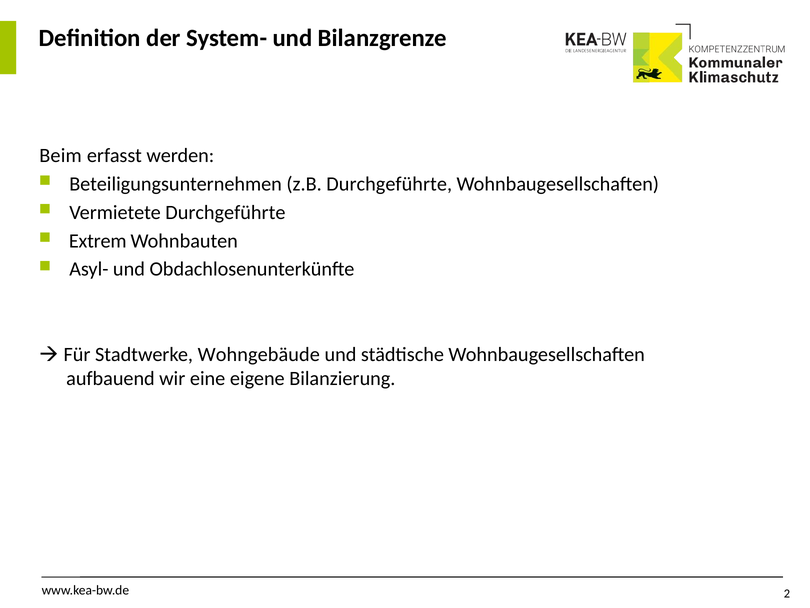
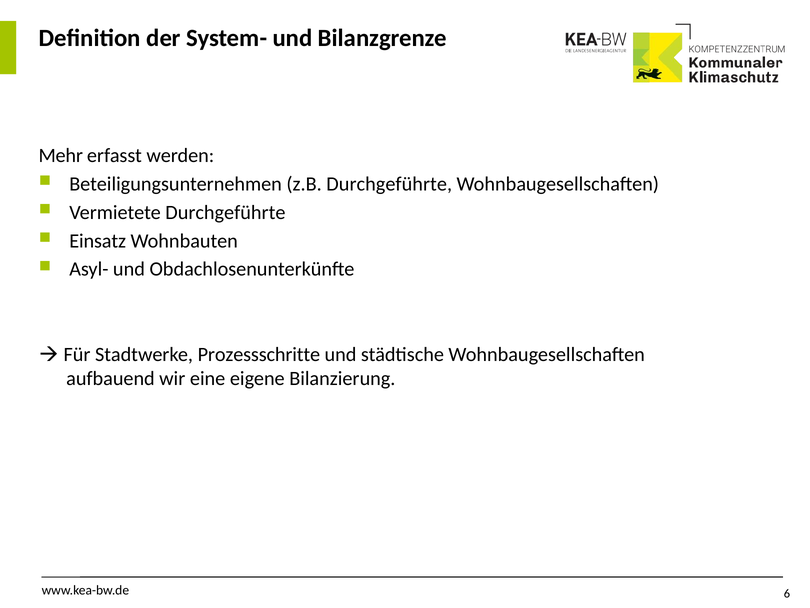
Beim: Beim -> Mehr
Extrem: Extrem -> Einsatz
Wohngebäude: Wohngebäude -> Prozessschritte
2: 2 -> 6
